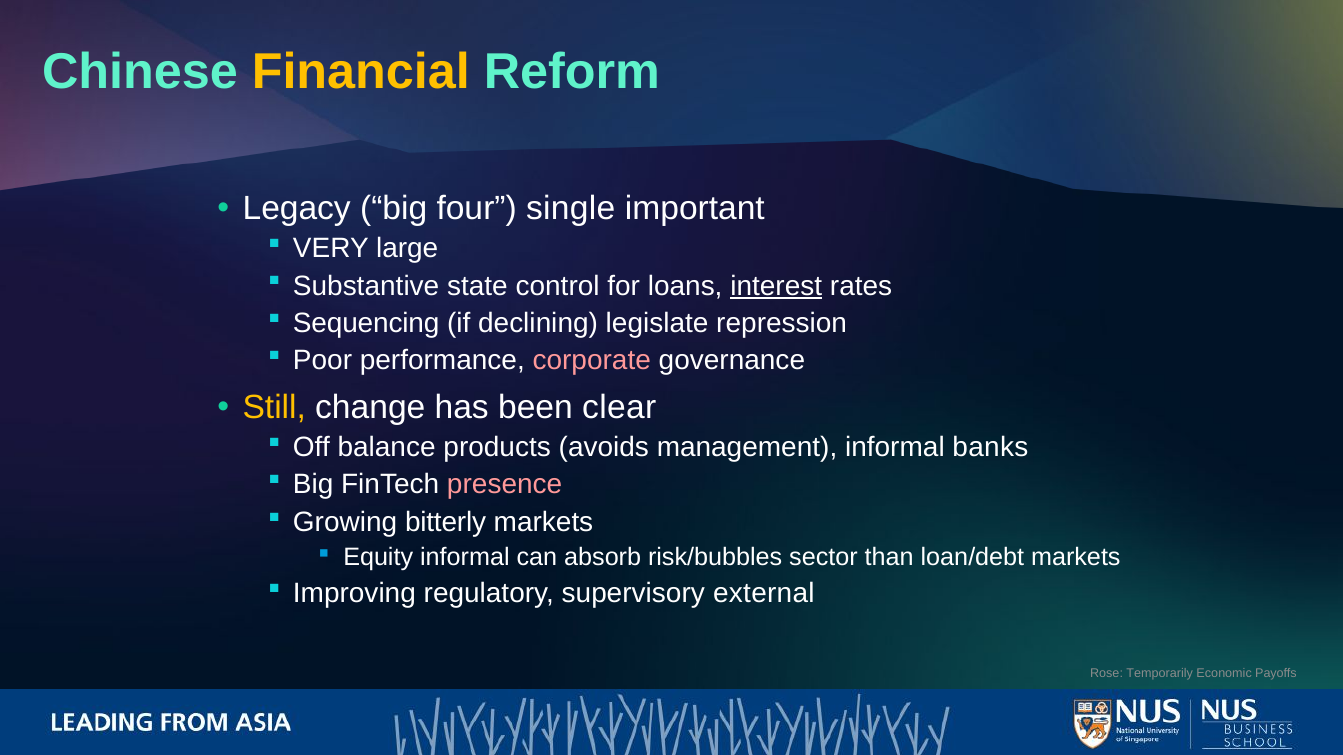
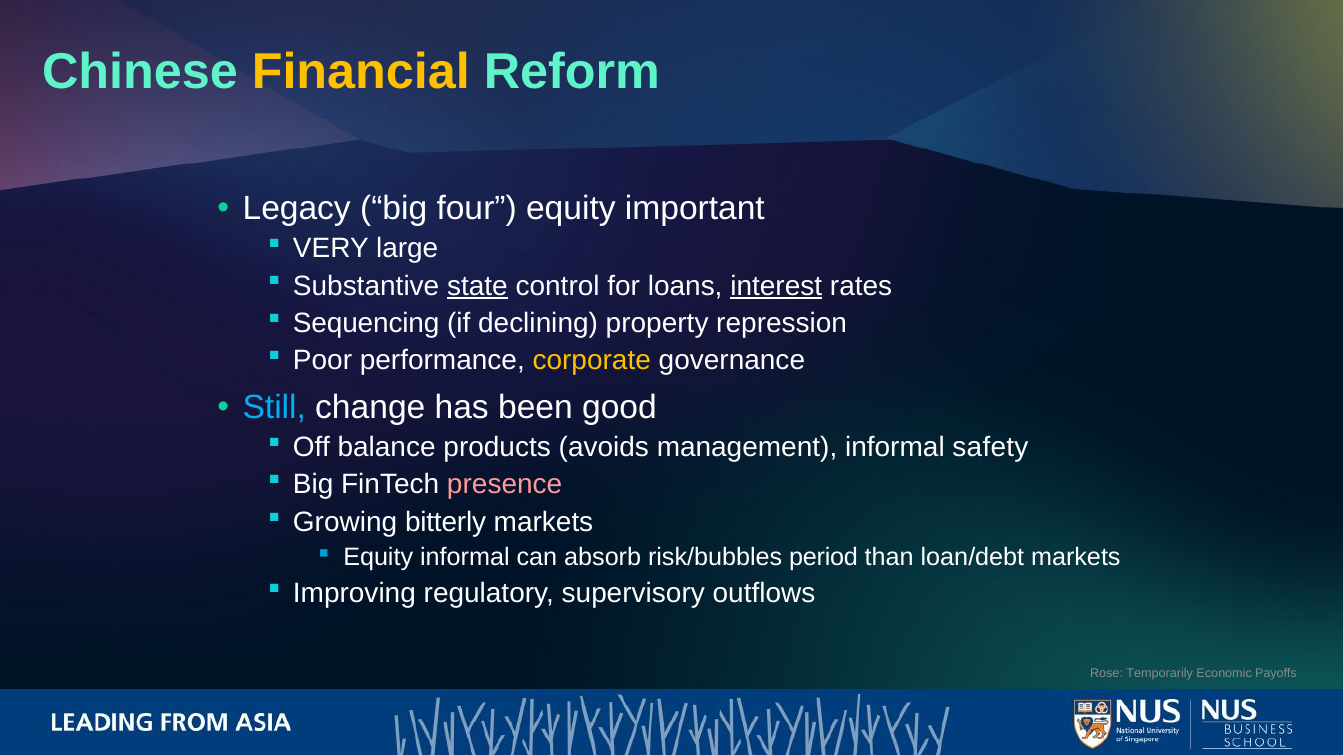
four single: single -> equity
state underline: none -> present
legislate: legislate -> property
corporate colour: pink -> yellow
Still colour: yellow -> light blue
clear: clear -> good
banks: banks -> safety
sector: sector -> period
external: external -> outflows
